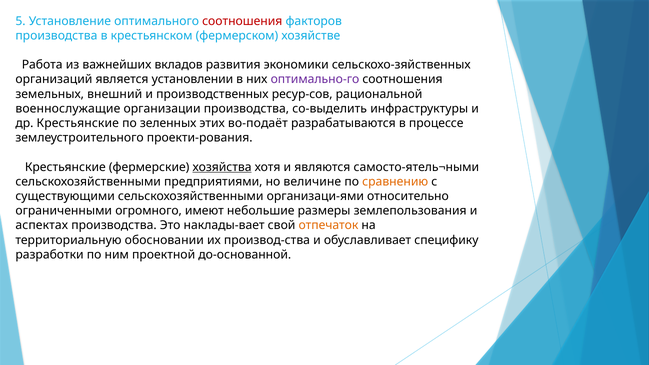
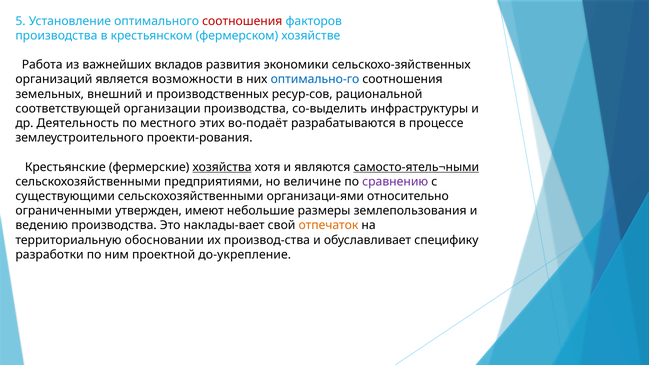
установлении: установлении -> возможности
оптимально-го colour: purple -> blue
военнослужащие: военнослужащие -> соответствующей
др Крестьянские: Крестьянские -> Деятельность
зеленных: зеленных -> местного
самосто-ятель¬ными underline: none -> present
сравнению colour: orange -> purple
огромного: огромного -> утвержден
аспектах: аспектах -> ведению
до-основанной: до-основанной -> до-укрепление
